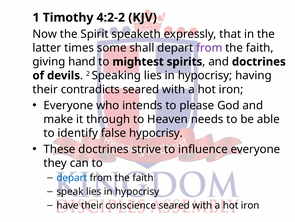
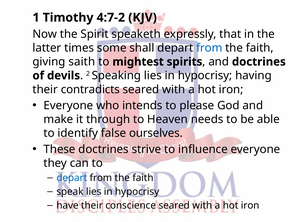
4:2-2: 4:2-2 -> 4:7-2
from at (209, 48) colour: purple -> blue
hand: hand -> saith
false hypocrisy: hypocrisy -> ourselves
